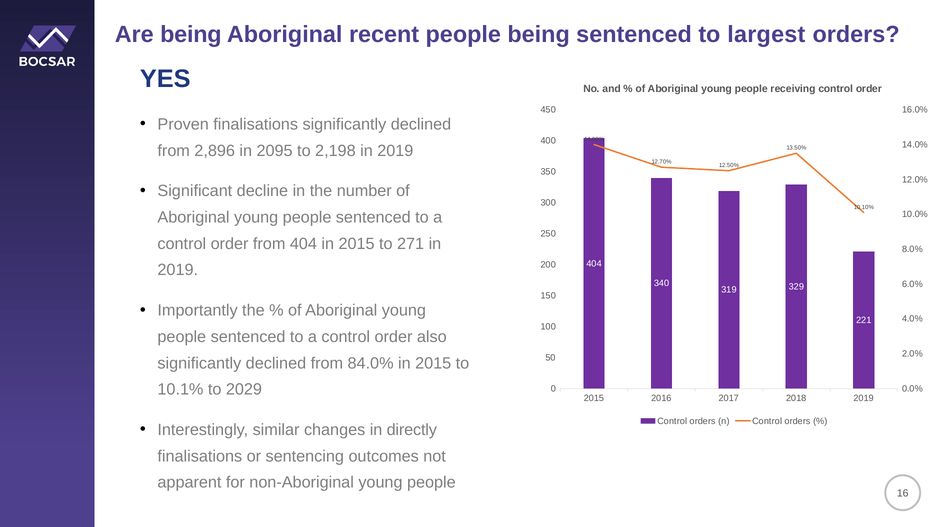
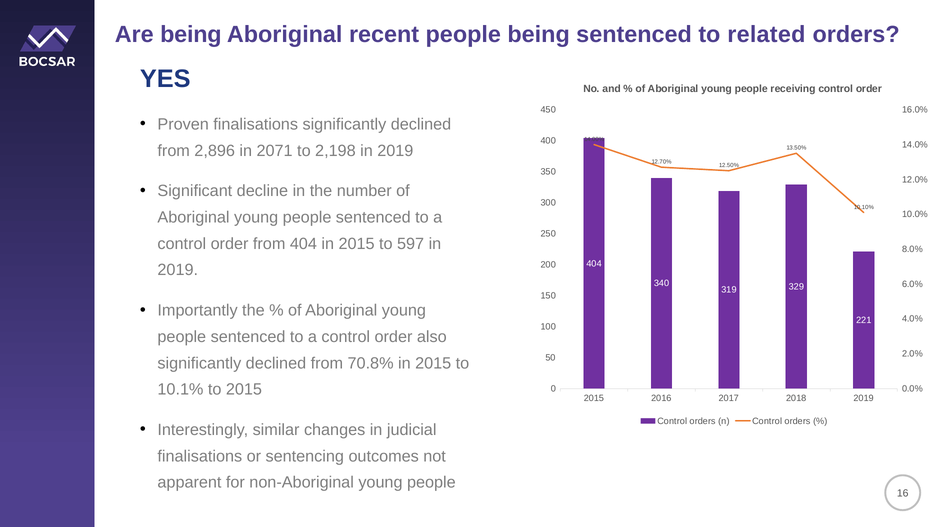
largest: largest -> related
2095: 2095 -> 2071
271: 271 -> 597
84.0%: 84.0% -> 70.8%
to 2029: 2029 -> 2015
directly: directly -> judicial
